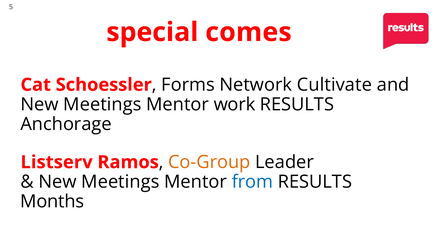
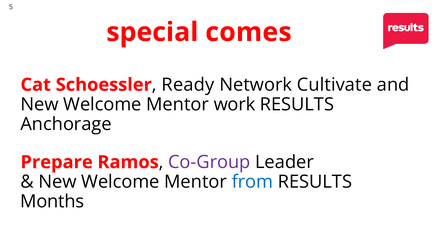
Forms: Forms -> Ready
Meetings at (102, 105): Meetings -> Welcome
Listserv: Listserv -> Prepare
Co-Group colour: orange -> purple
Meetings at (120, 182): Meetings -> Welcome
